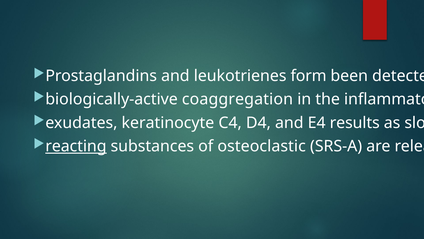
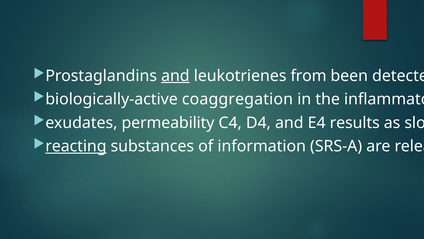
and at (175, 76) underline: none -> present
form: form -> from
keratinocyte: keratinocyte -> permeability
osteoclastic: osteoclastic -> information
